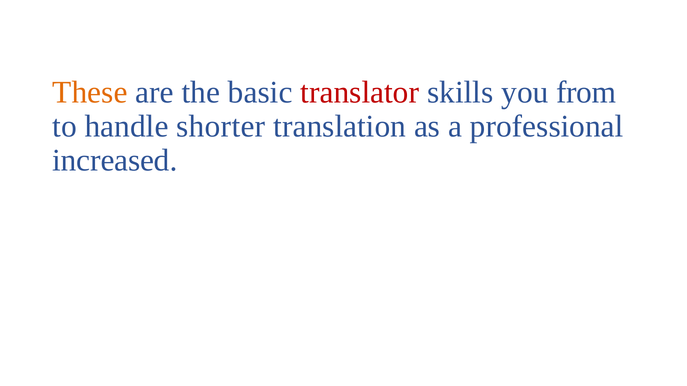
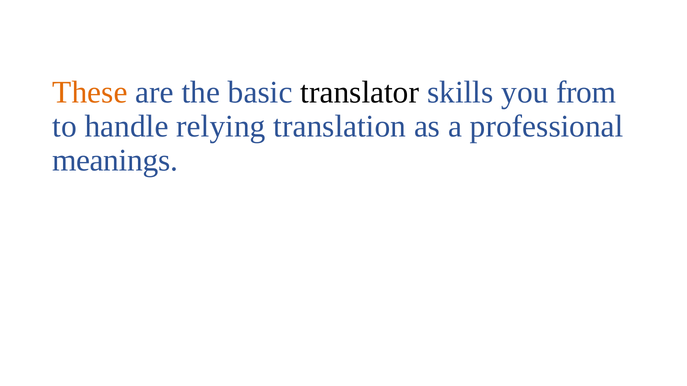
translator colour: red -> black
shorter: shorter -> relying
increased: increased -> meanings
